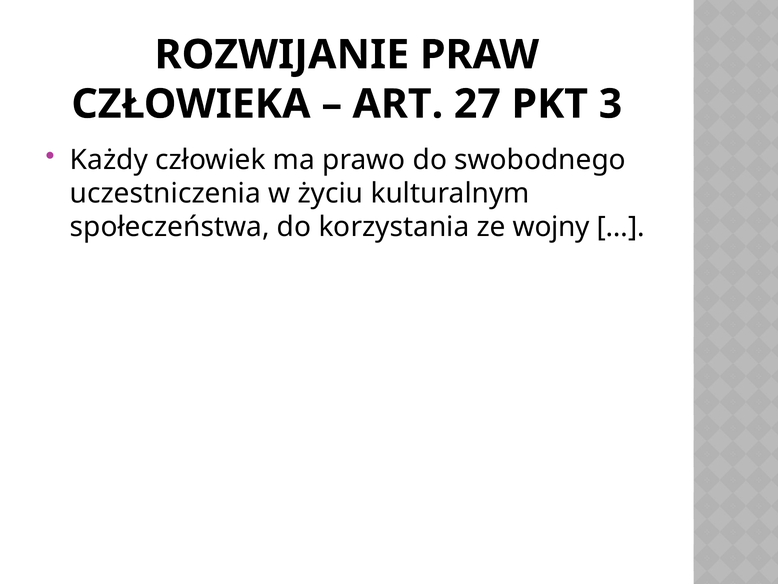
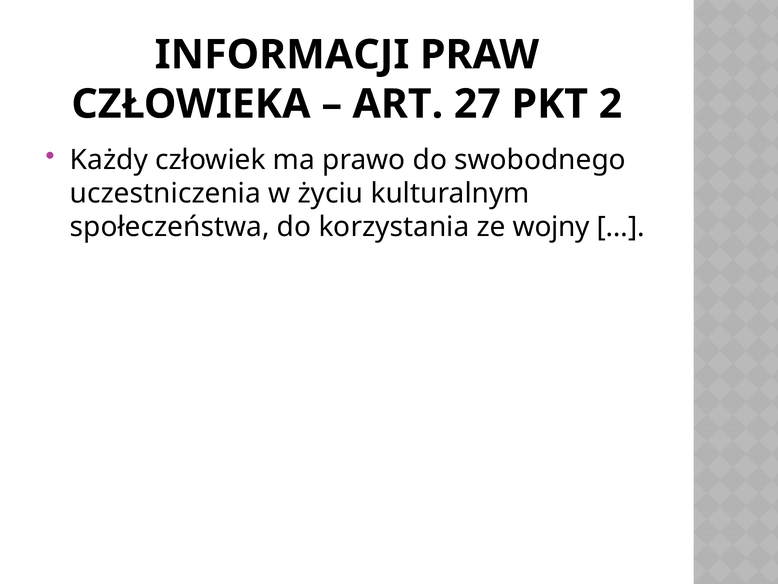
ROZWIJANIE: ROZWIJANIE -> INFORMACJI
3: 3 -> 2
